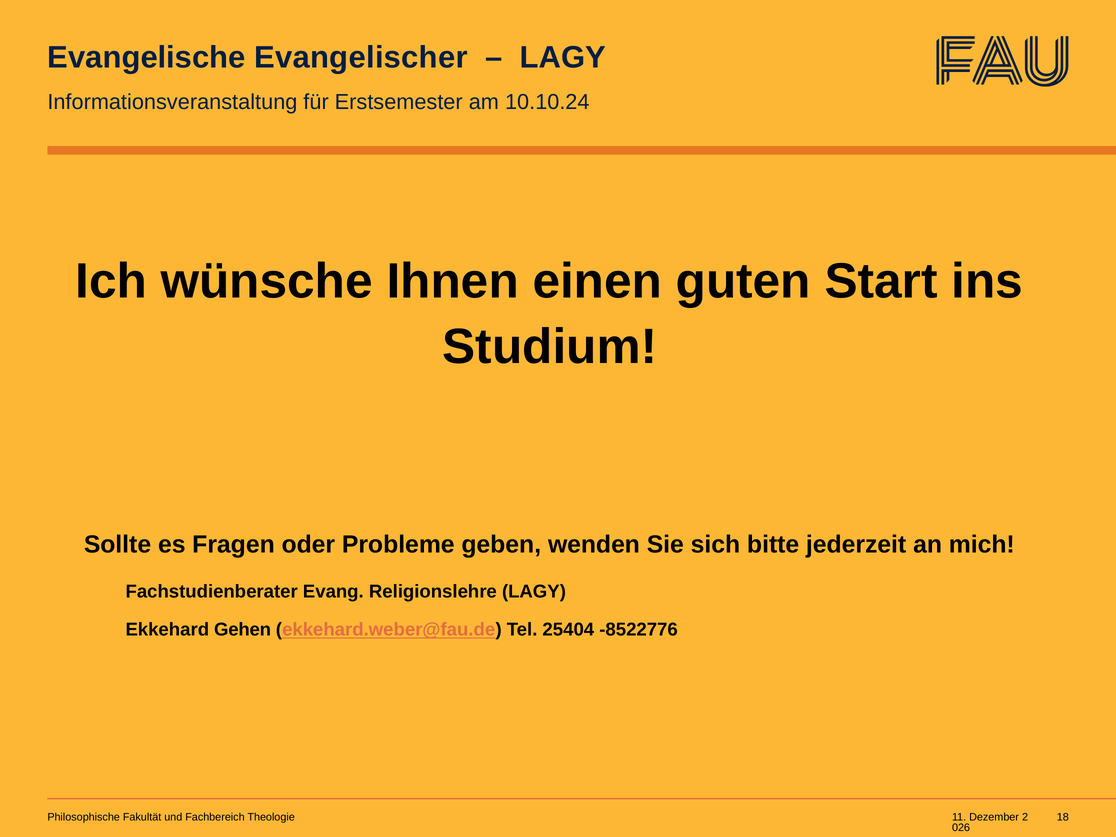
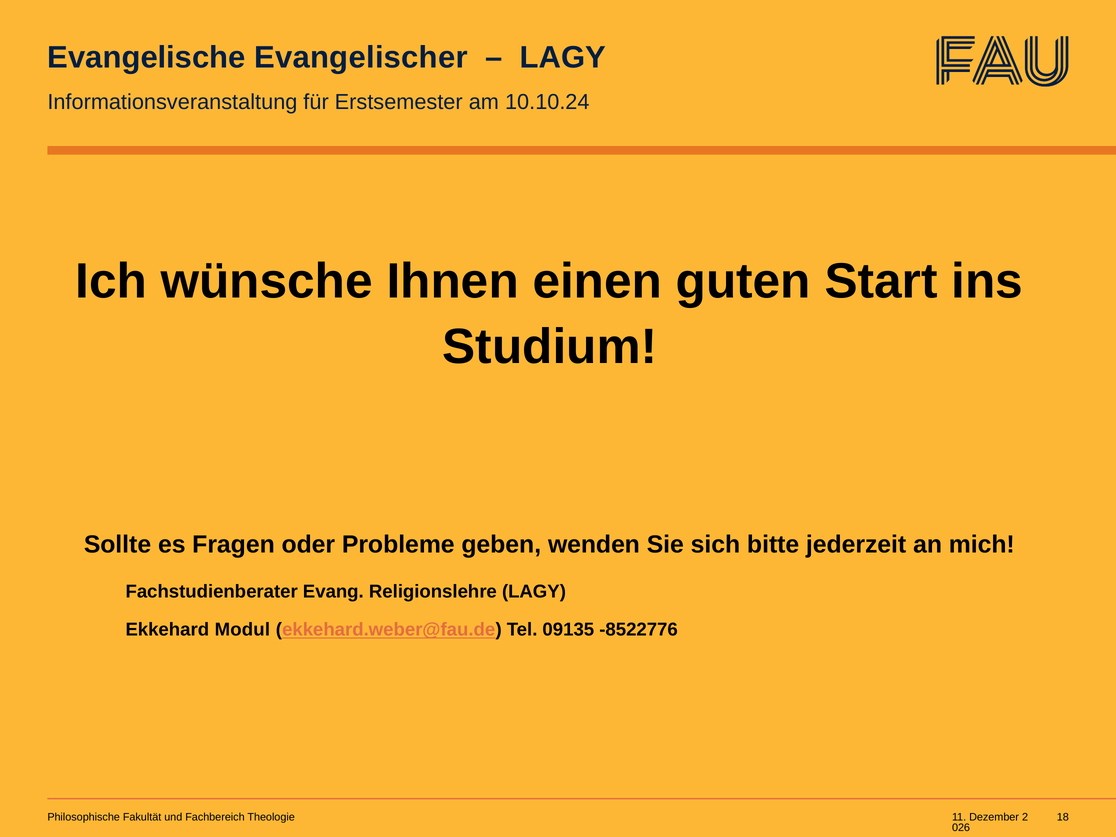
Gehen: Gehen -> Modul
25404: 25404 -> 09135
